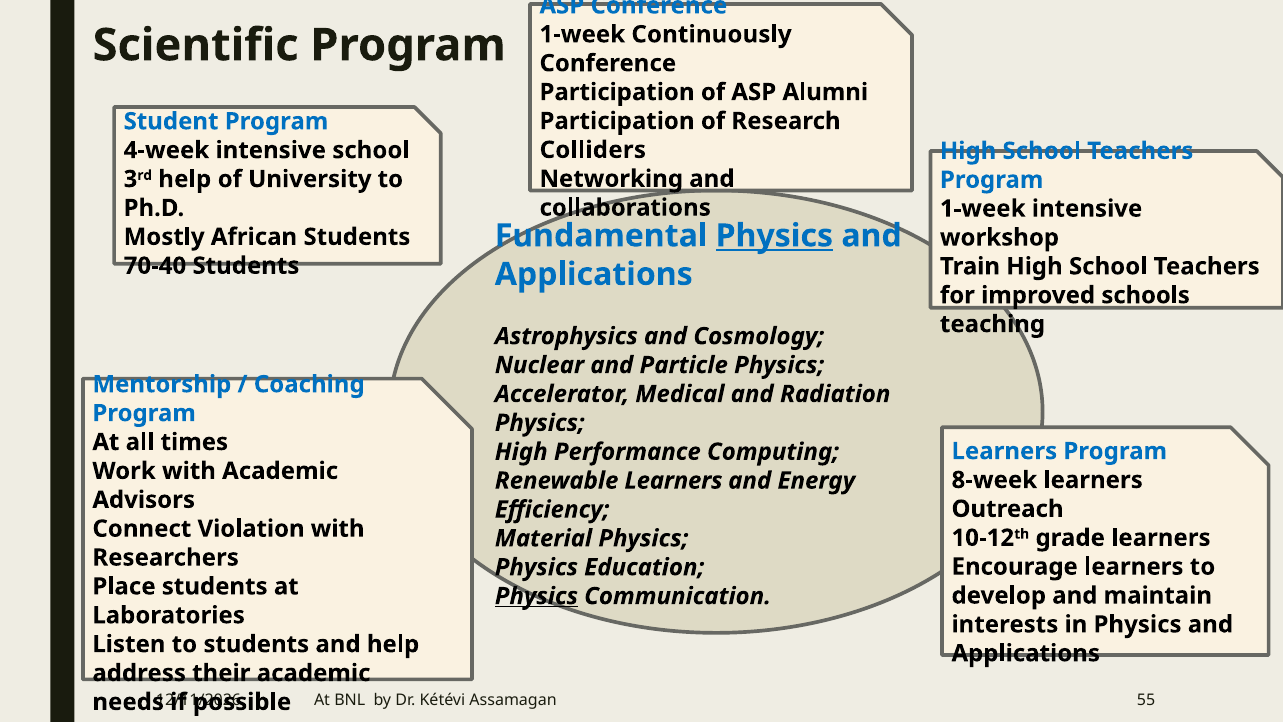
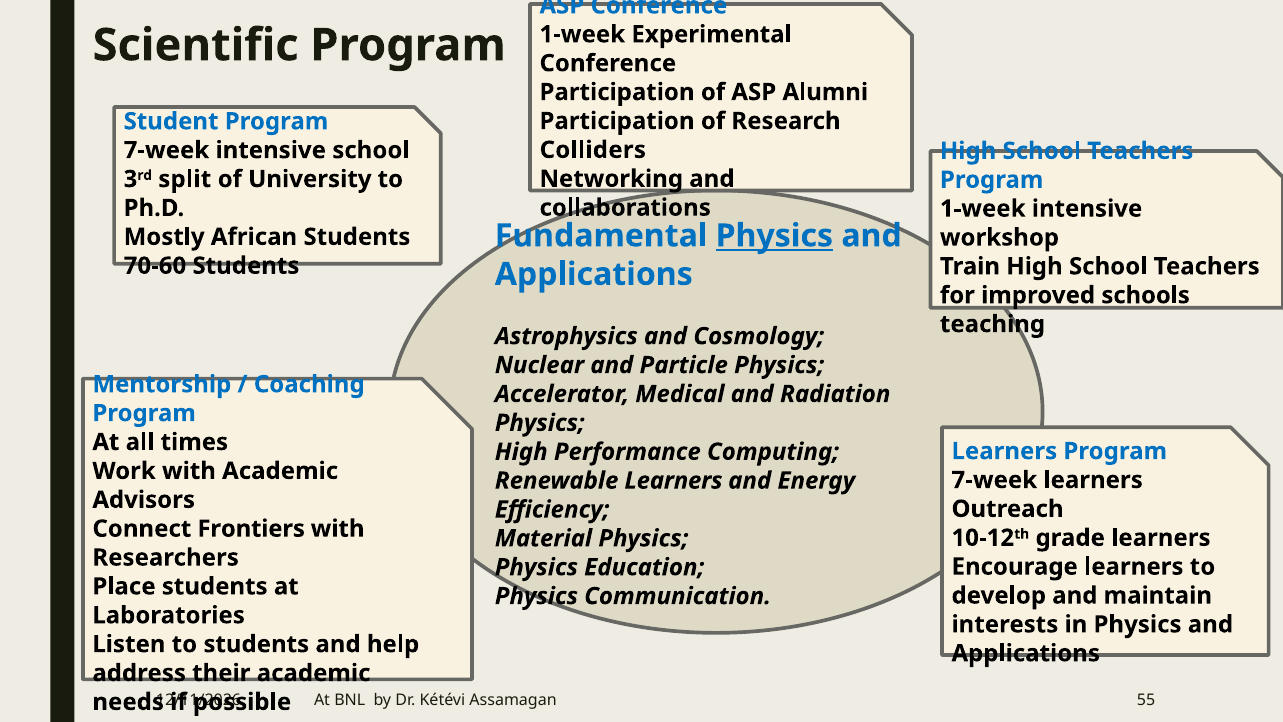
Continuously: Continuously -> Experimental
4-week at (166, 150): 4-week -> 7-week
3rd help: help -> split
70-40: 70-40 -> 70-60
8-week at (994, 480): 8-week -> 7-week
Violation: Violation -> Frontiers
Physics at (536, 596) underline: present -> none
